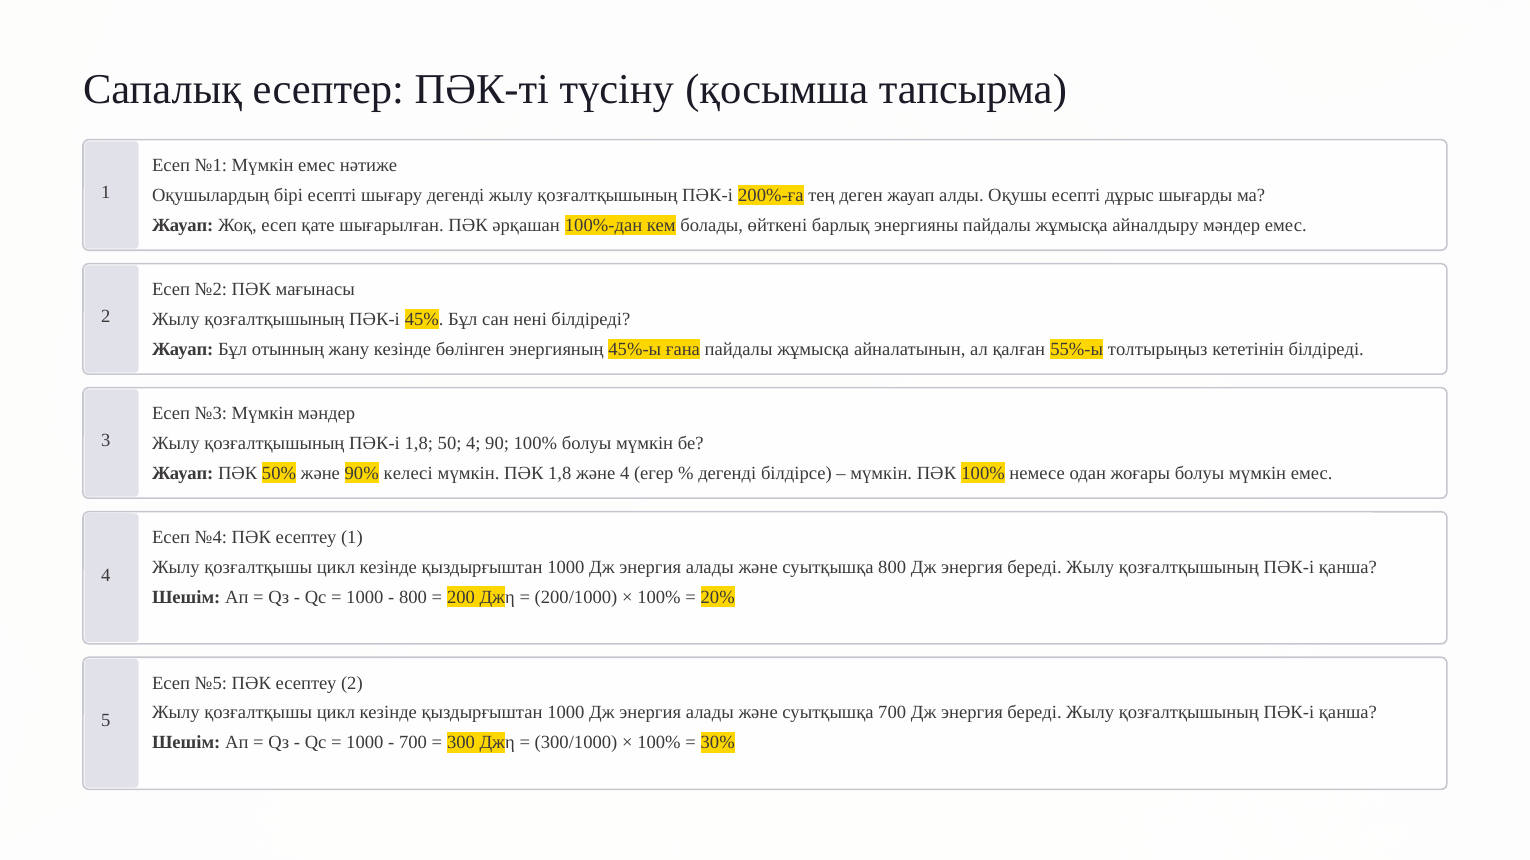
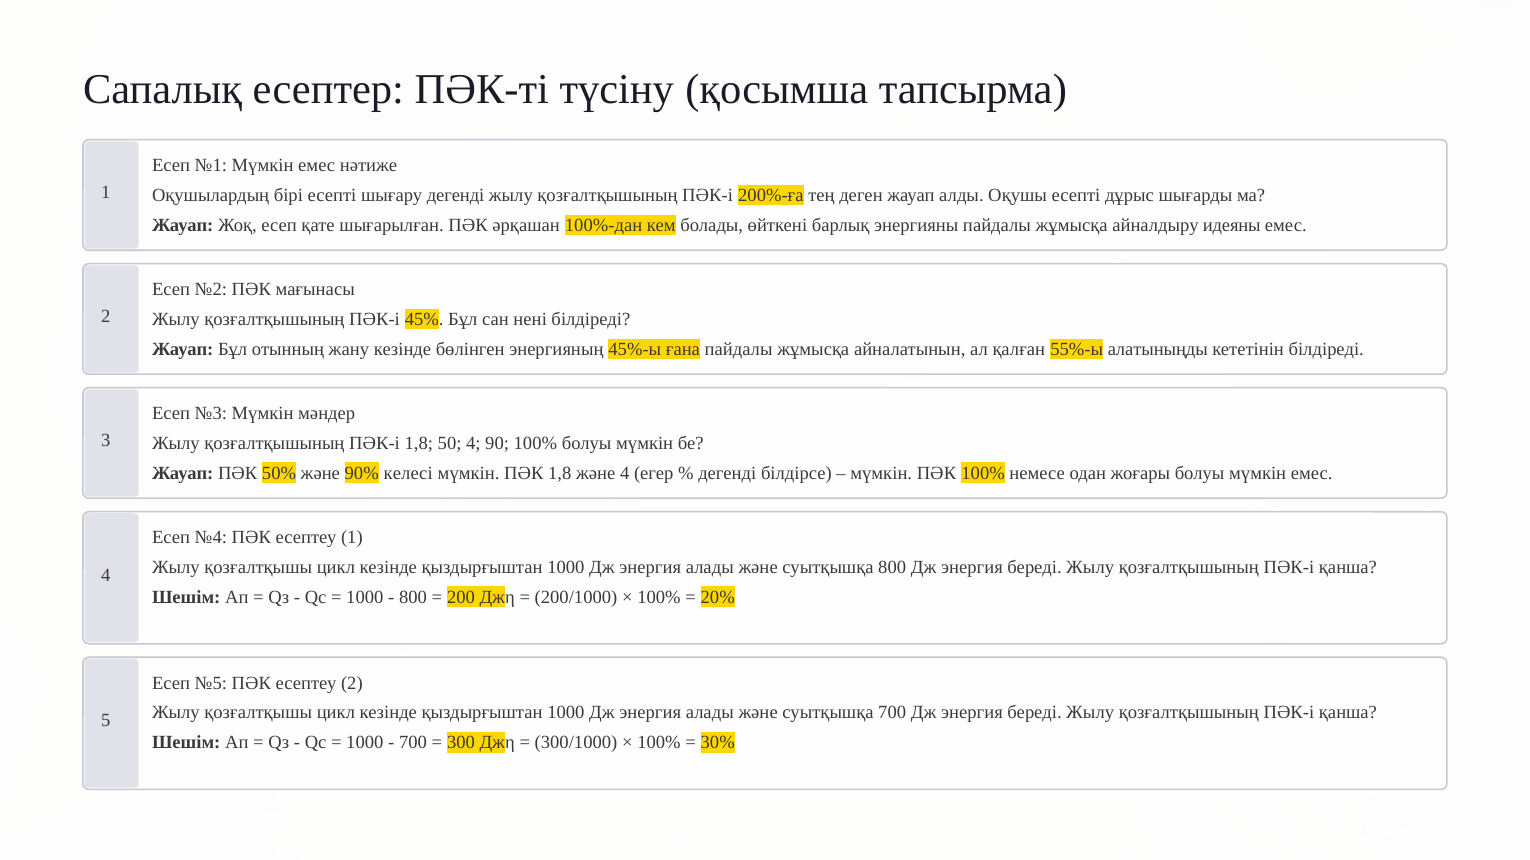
айналдыру мәндер: мәндер -> идеяны
толтырыңыз: толтырыңыз -> алатыныңды
